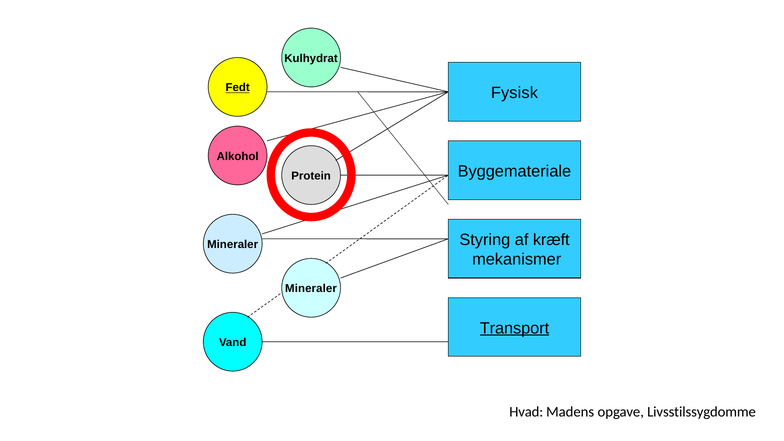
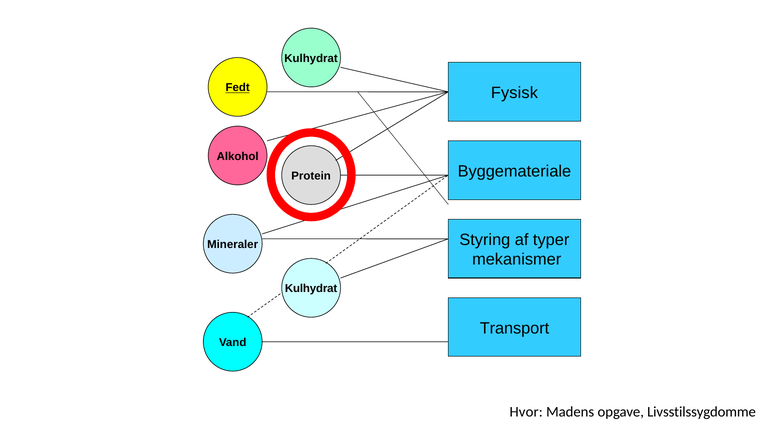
kræft: kræft -> typer
Mineraler at (311, 289): Mineraler -> Kulhydrat
Transport underline: present -> none
Hvad: Hvad -> Hvor
